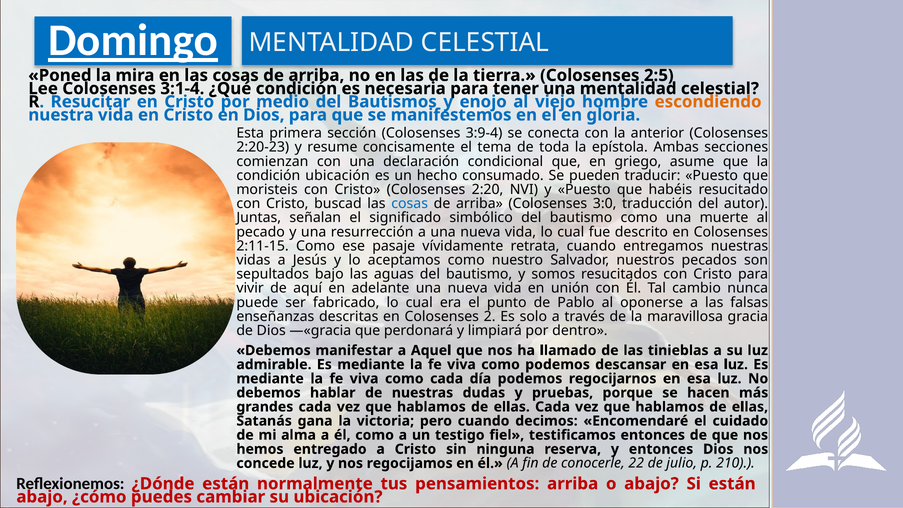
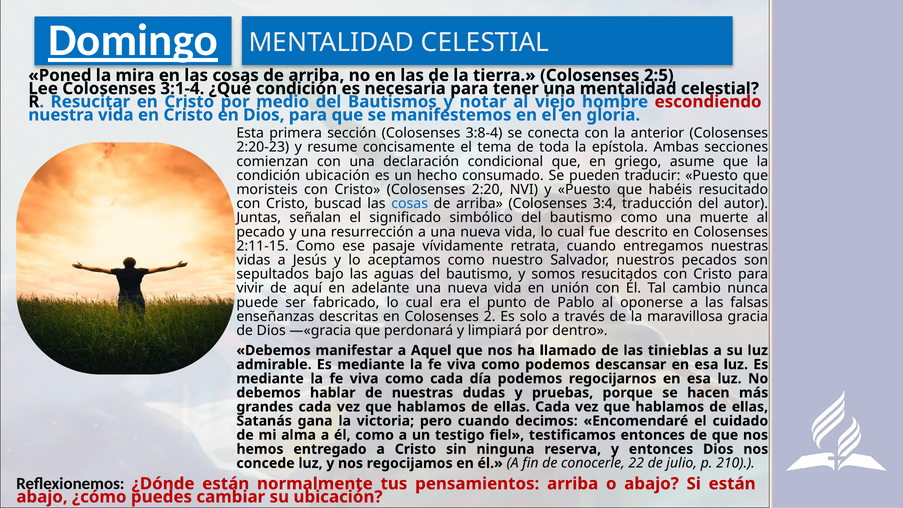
enojo: enojo -> notar
escondiendo colour: orange -> red
3:9-4: 3:9-4 -> 3:8-4
3:0: 3:0 -> 3:4
